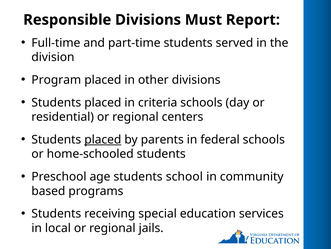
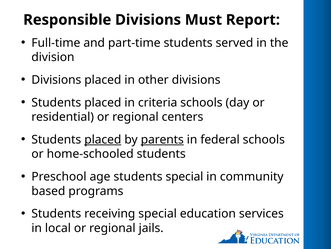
Program at (56, 80): Program -> Divisions
parents underline: none -> present
students school: school -> special
